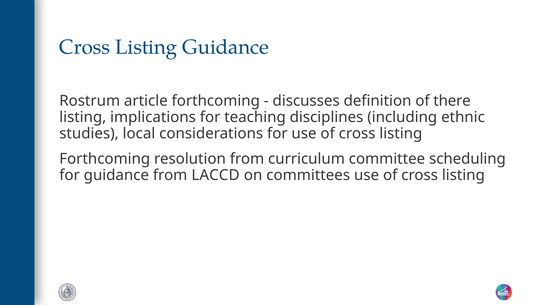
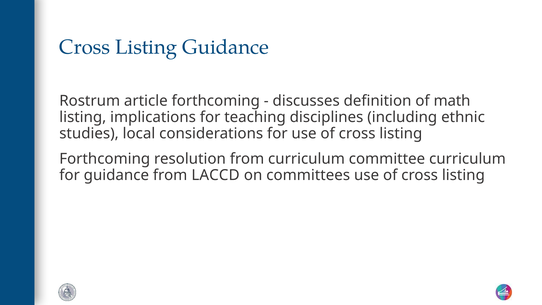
there: there -> math
committee scheduling: scheduling -> curriculum
